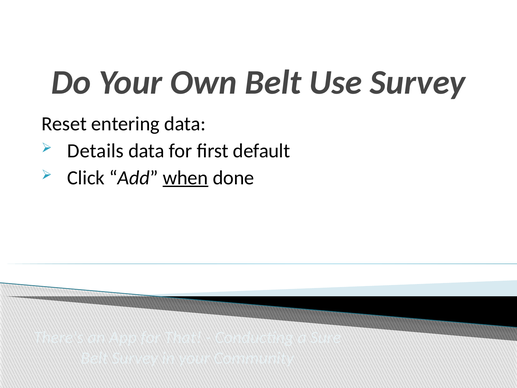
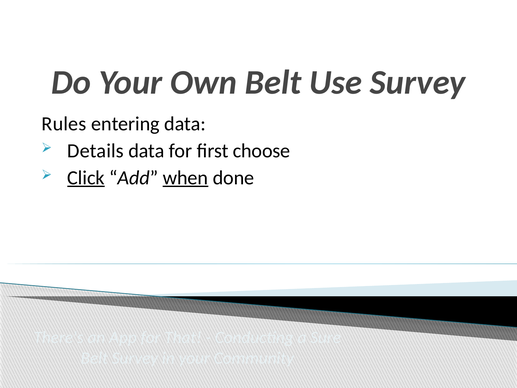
Reset: Reset -> Rules
default: default -> choose
Click underline: none -> present
